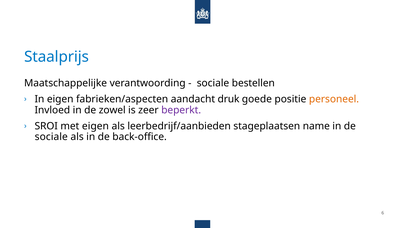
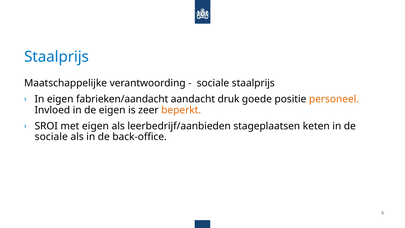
sociale bestellen: bestellen -> staalprijs
fabrieken/aspecten: fabrieken/aspecten -> fabrieken/aandacht
de zowel: zowel -> eigen
beperkt colour: purple -> orange
name: name -> keten
